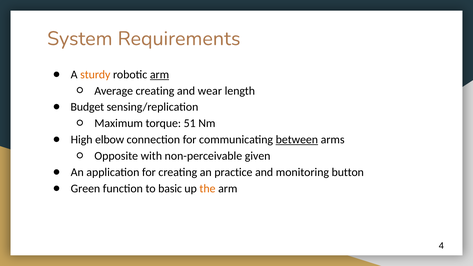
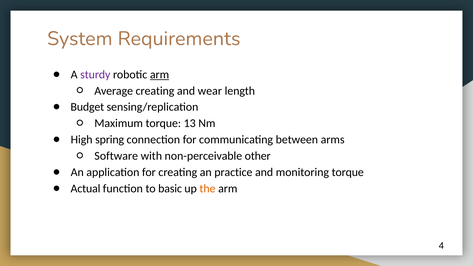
sturdy colour: orange -> purple
51: 51 -> 13
elbow: elbow -> spring
between underline: present -> none
Opposite: Opposite -> Software
given: given -> other
monitoring button: button -> torque
Green: Green -> Actual
